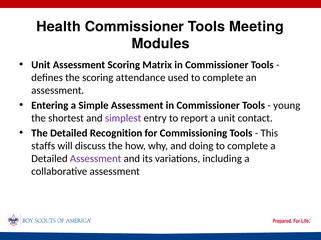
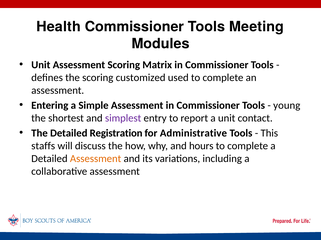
attendance: attendance -> customized
Recognition: Recognition -> Registration
Commissioning: Commissioning -> Administrative
doing: doing -> hours
Assessment at (96, 159) colour: purple -> orange
